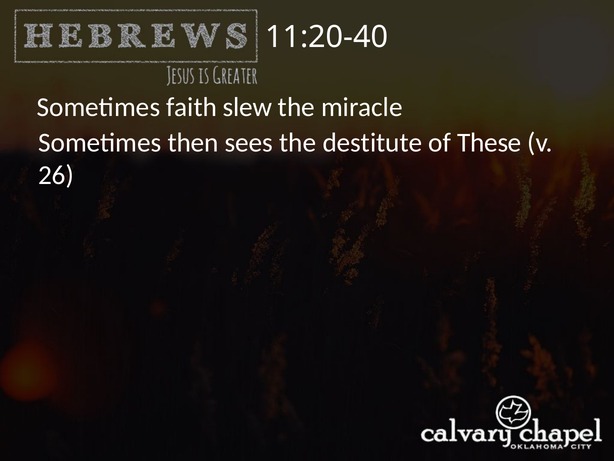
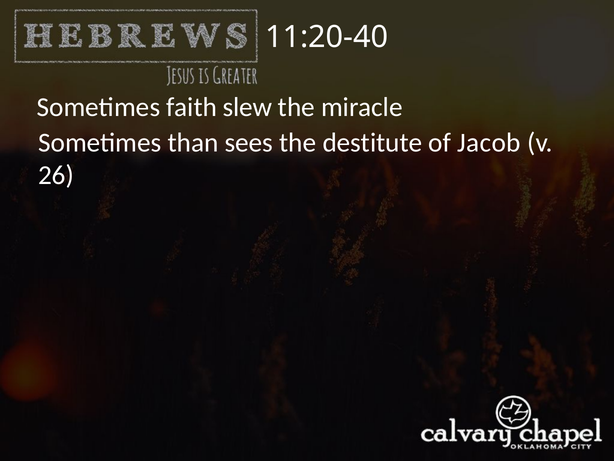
then: then -> than
These: These -> Jacob
